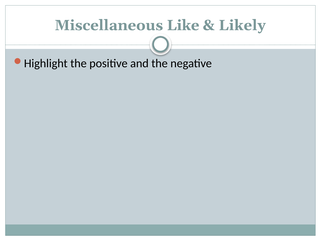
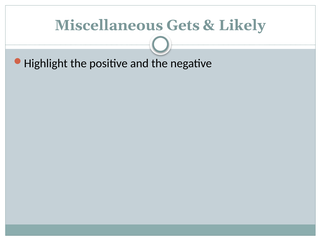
Like: Like -> Gets
